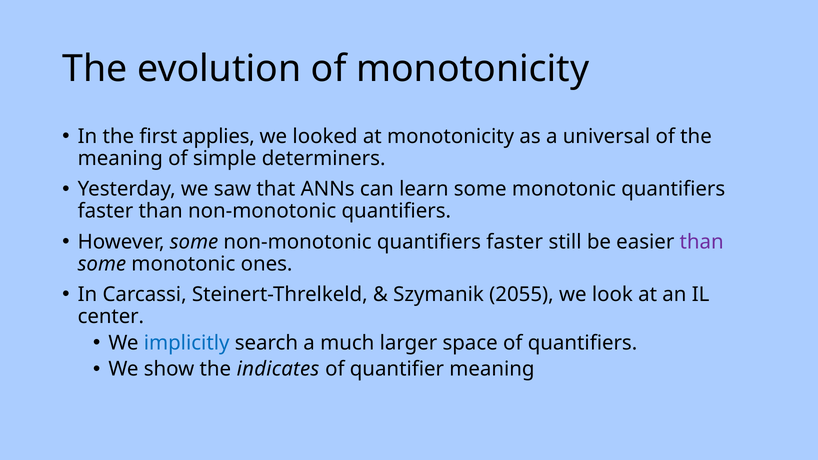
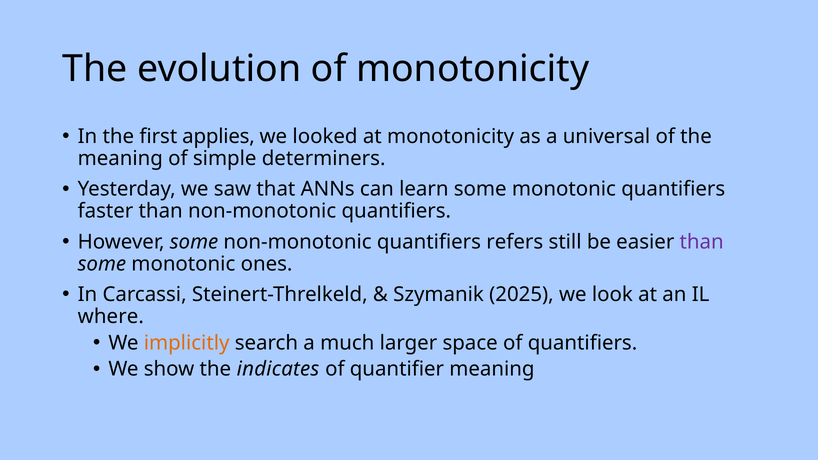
non-monotonic quantifiers faster: faster -> refers
2055: 2055 -> 2025
center: center -> where
implicitly colour: blue -> orange
